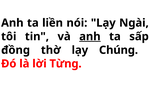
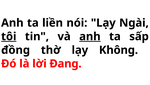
tôi underline: none -> present
Chúng: Chúng -> Không
Từng: Từng -> Đang
